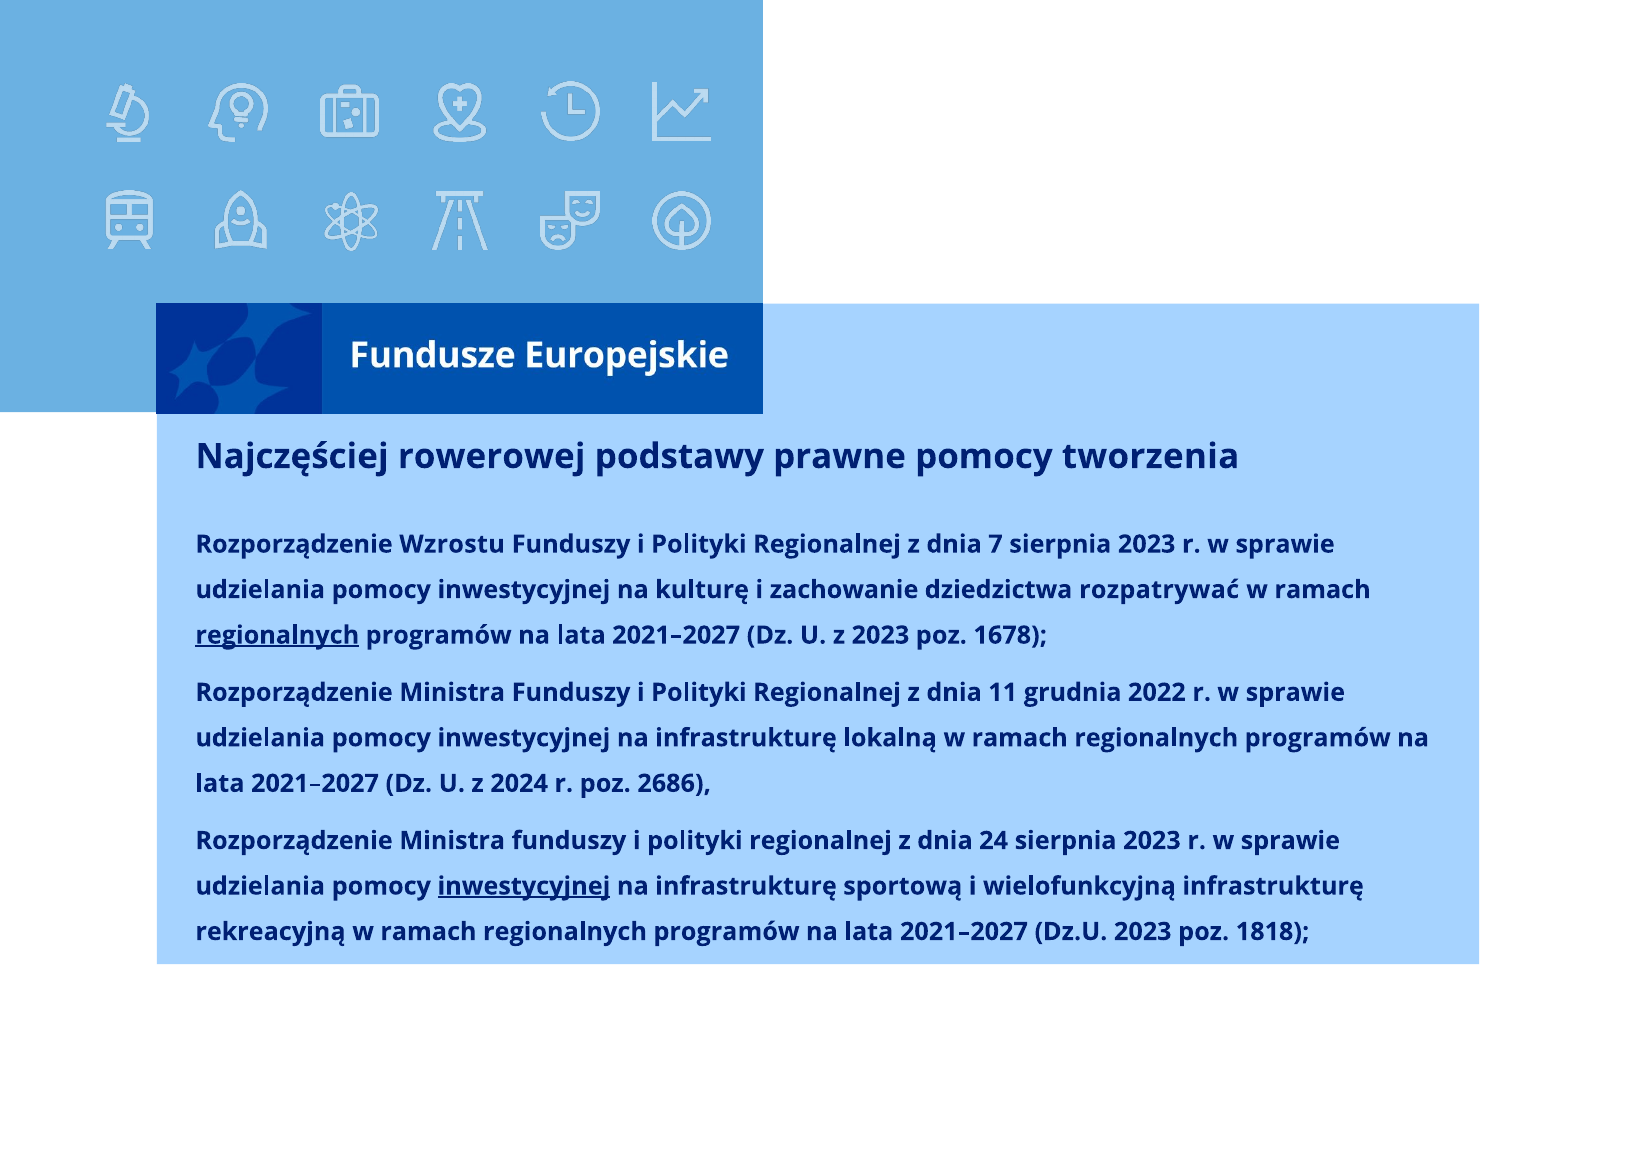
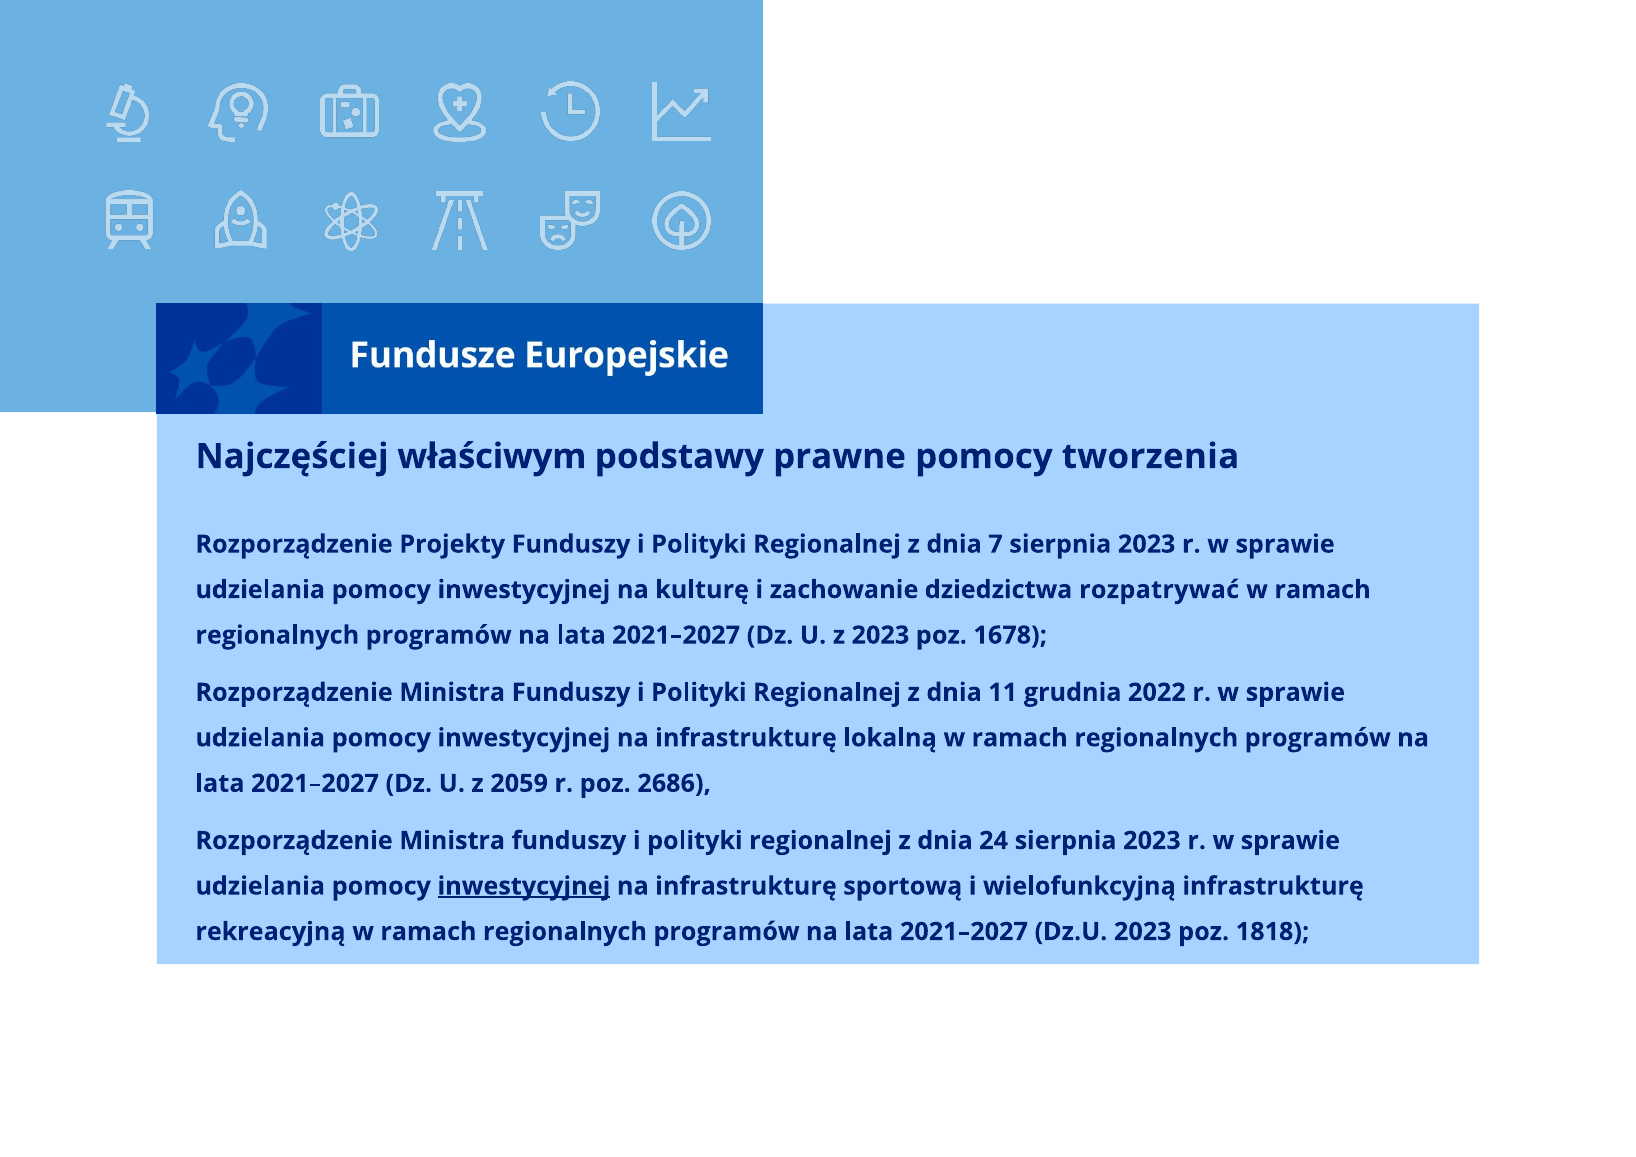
rowerowej: rowerowej -> właściwym
Wzrostu: Wzrostu -> Projekty
regionalnych at (277, 635) underline: present -> none
2024: 2024 -> 2059
